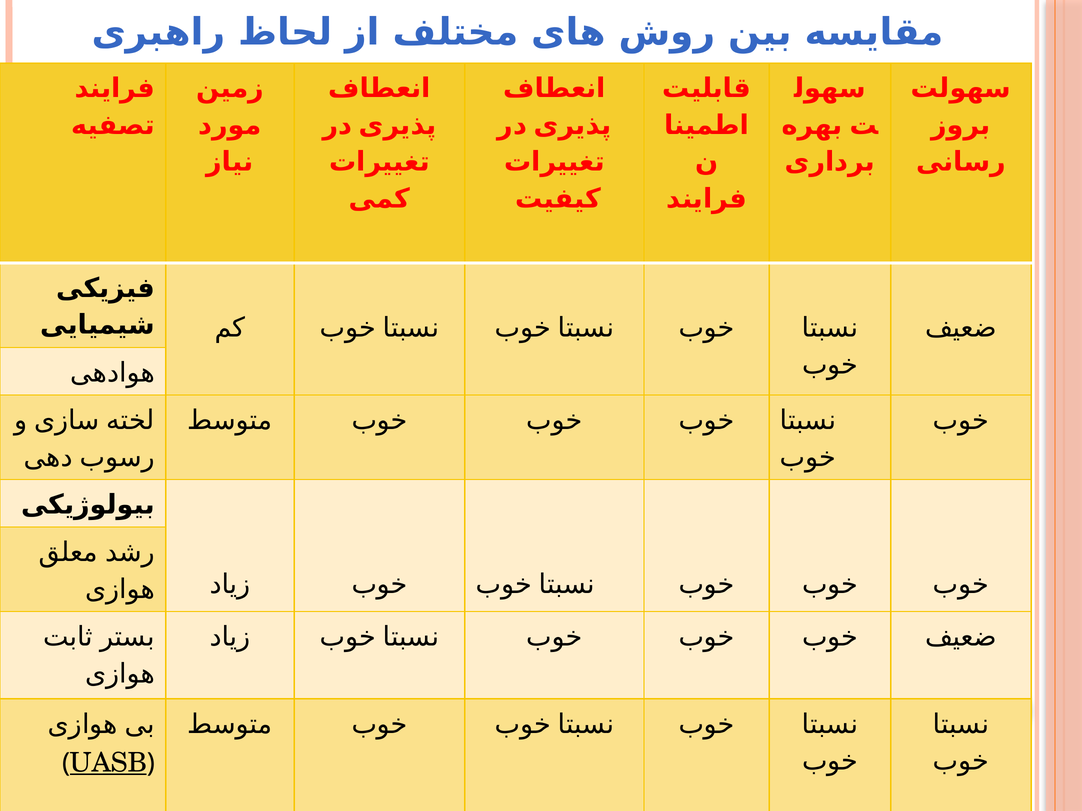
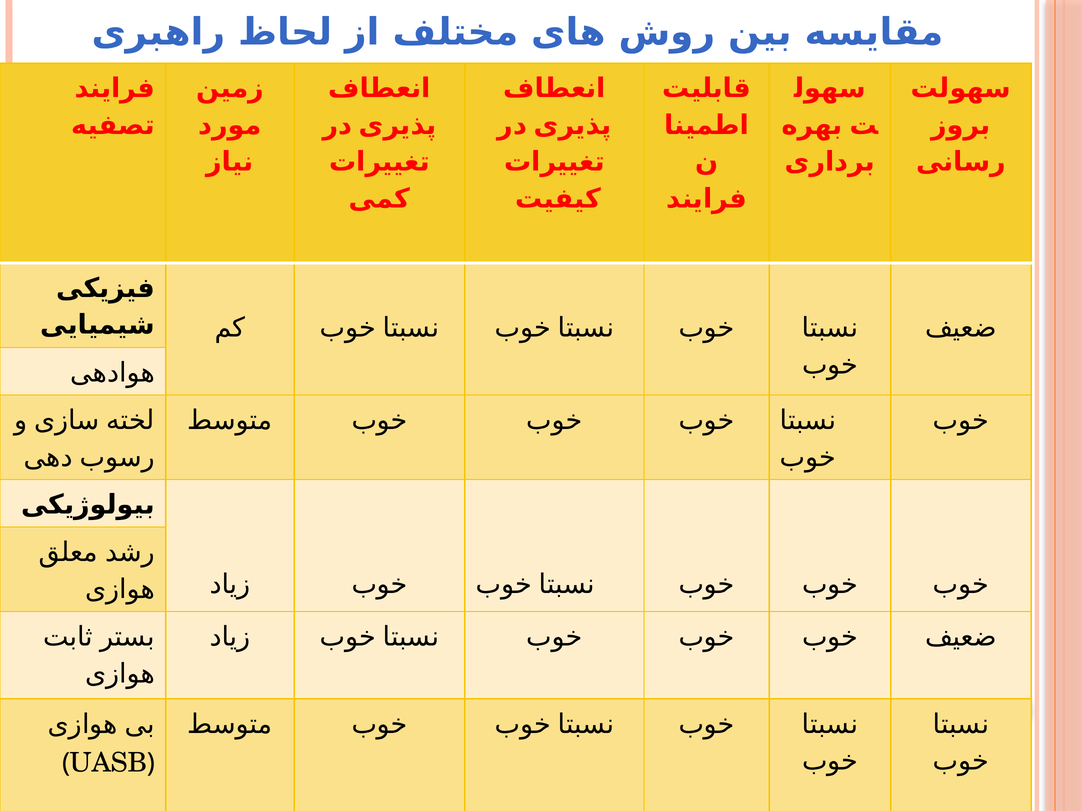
UASB underline: present -> none
